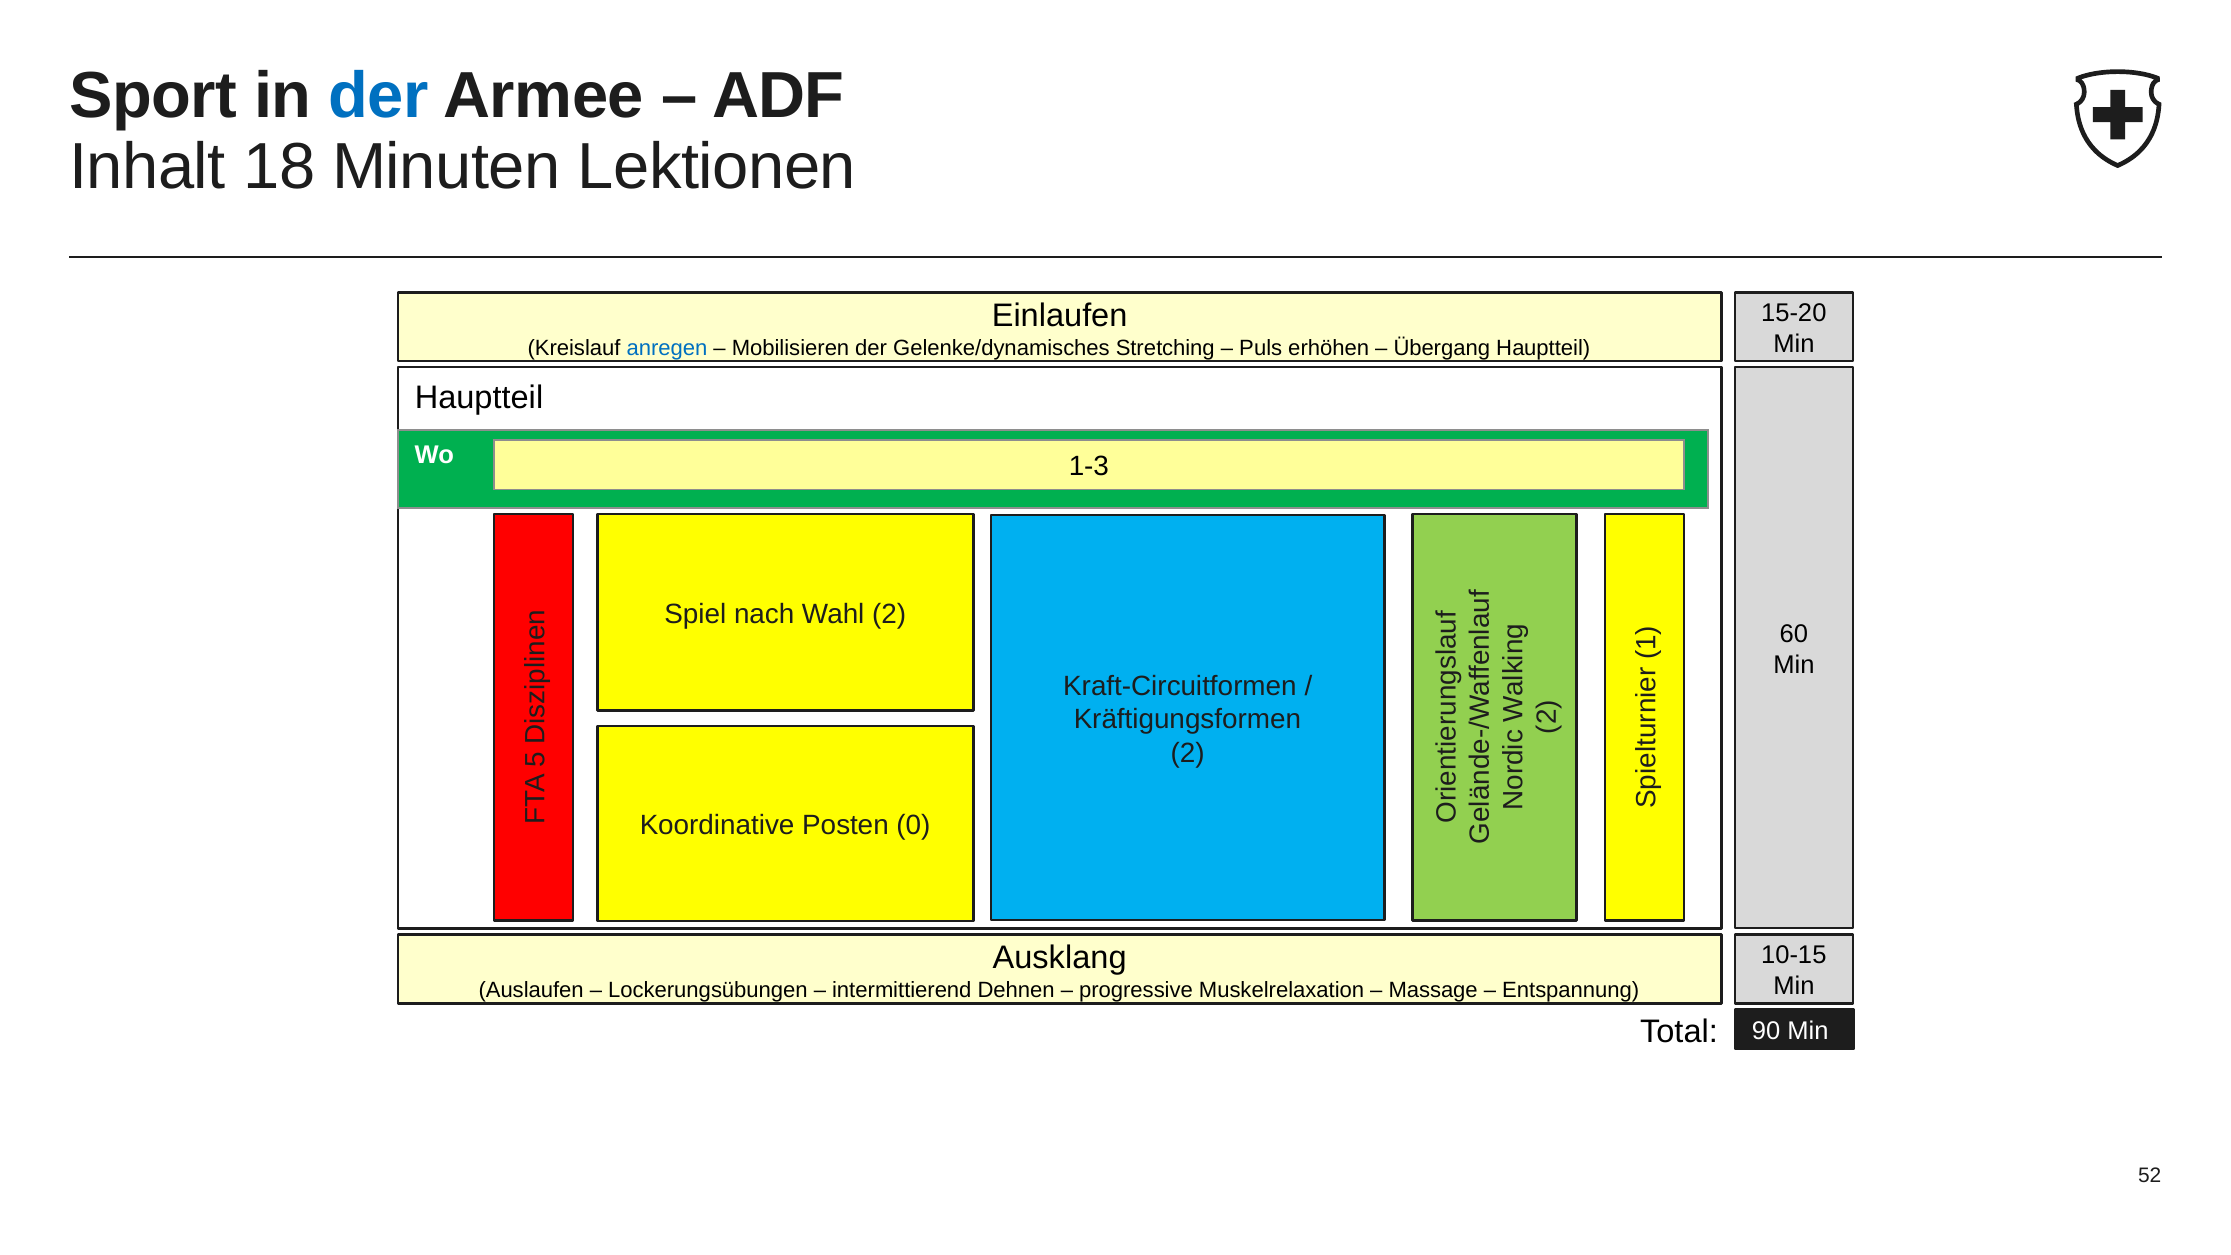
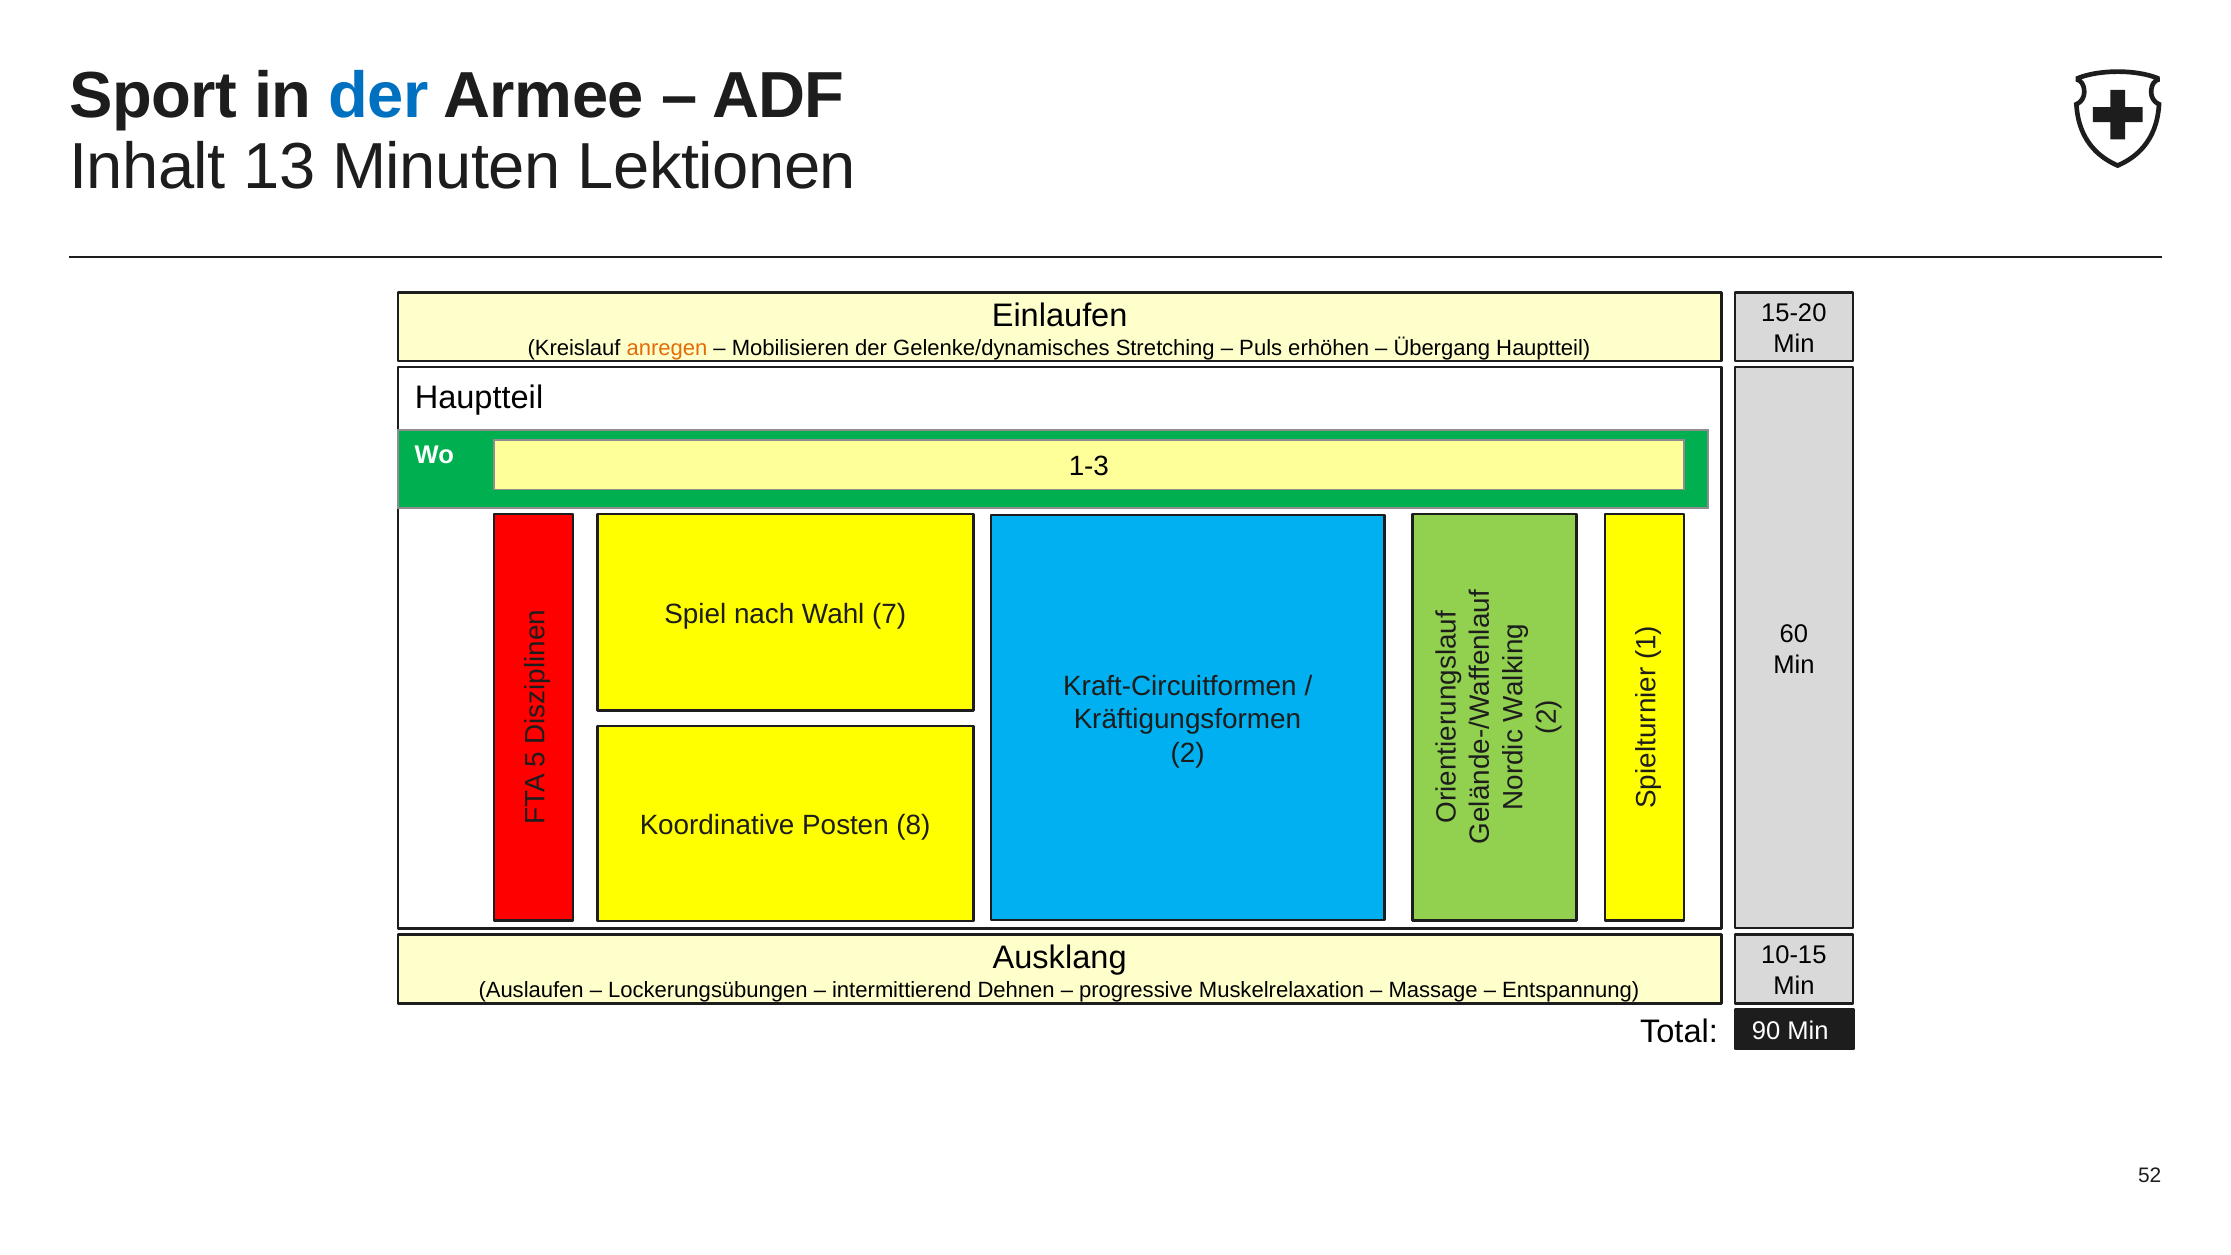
18: 18 -> 13
anregen colour: blue -> orange
Wahl 2: 2 -> 7
0: 0 -> 8
